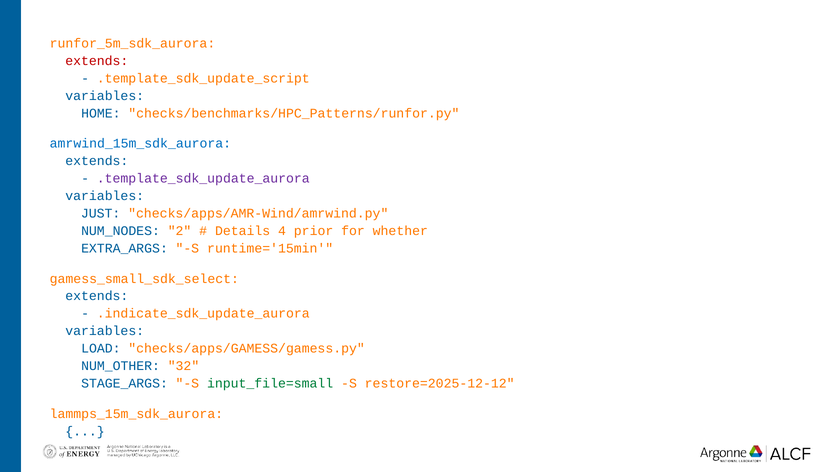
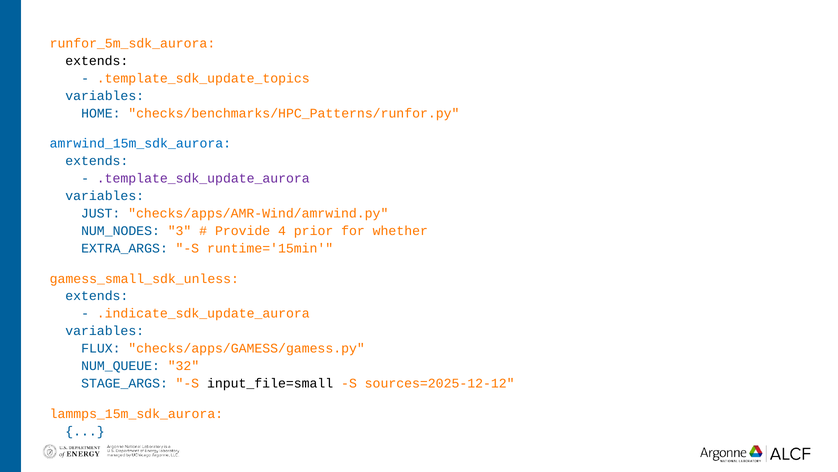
extends at (97, 61) colour: red -> black
.template_sdk_update_script: .template_sdk_update_script -> .template_sdk_update_topics
2: 2 -> 3
Details: Details -> Provide
gamess_small_sdk_select: gamess_small_sdk_select -> gamess_small_sdk_unless
LOAD: LOAD -> FLUX
NUM_OTHER: NUM_OTHER -> NUM_QUEUE
input_file=small colour: green -> black
restore=2025-12-12: restore=2025-12-12 -> sources=2025-12-12
